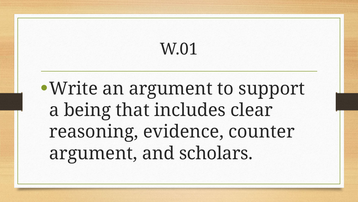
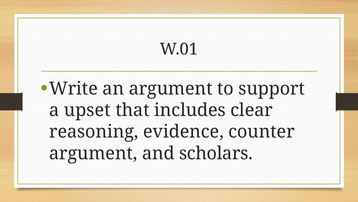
being: being -> upset
